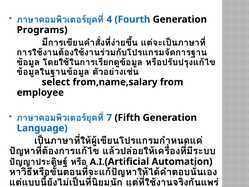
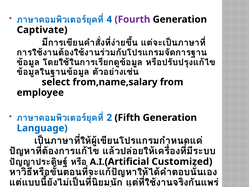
Fourth colour: blue -> purple
Programs: Programs -> Captivate
7: 7 -> 2
Automation: Automation -> Customized
